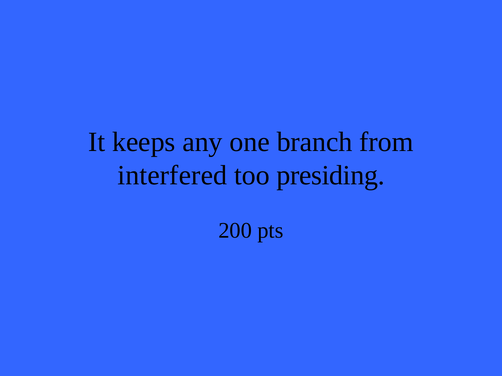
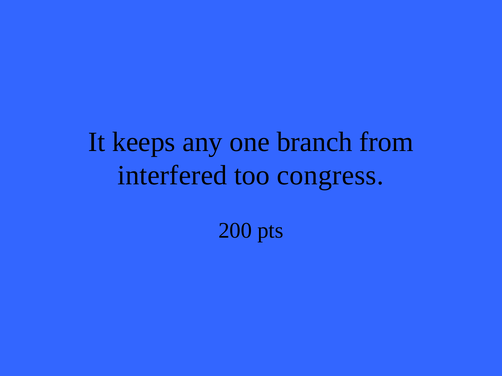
presiding: presiding -> congress
